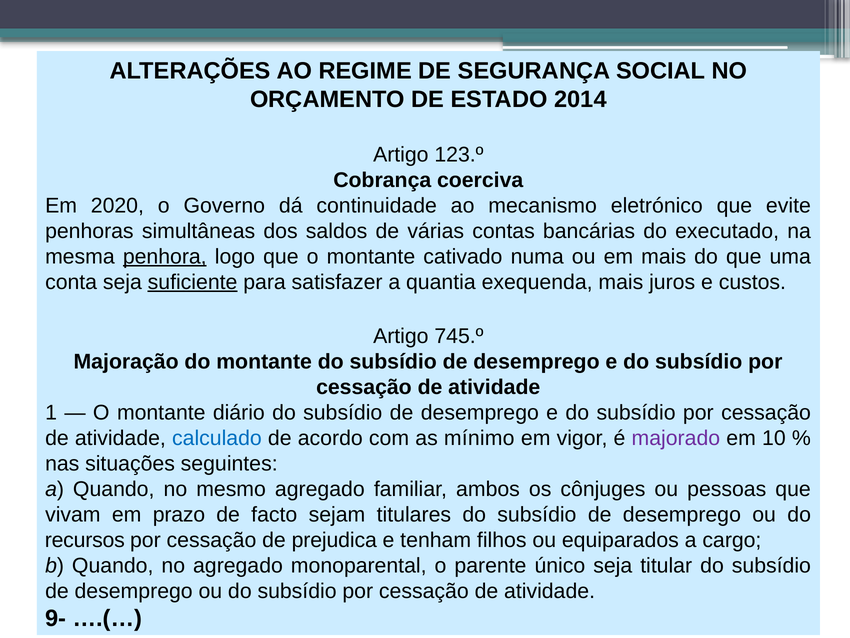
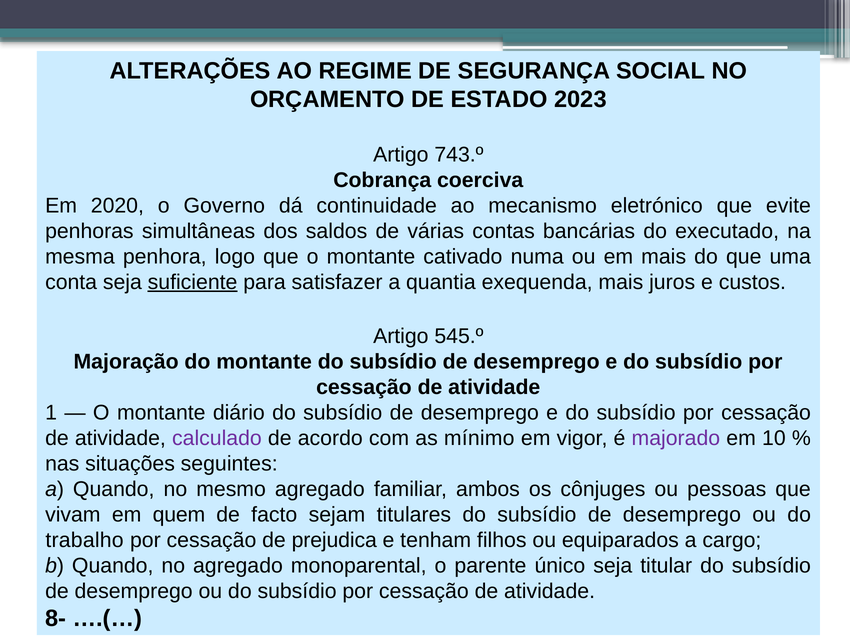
2014: 2014 -> 2023
123.º: 123.º -> 743.º
penhora underline: present -> none
745.º: 745.º -> 545.º
calculado colour: blue -> purple
prazo: prazo -> quem
recursos: recursos -> trabalho
9-: 9- -> 8-
